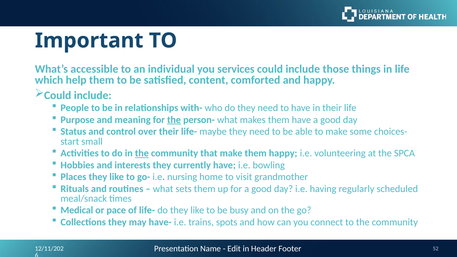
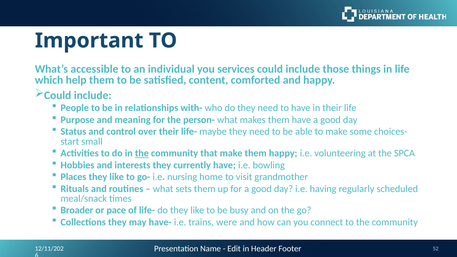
the at (174, 120) underline: present -> none
Medical: Medical -> Broader
spots: spots -> were
